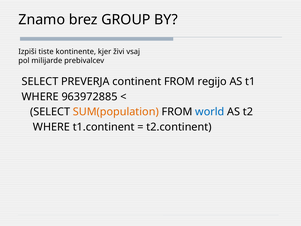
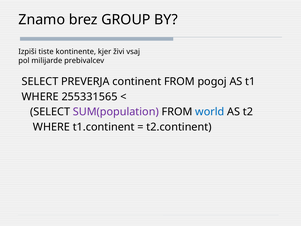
regijo: regijo -> pogoj
963972885: 963972885 -> 255331565
SUM(population colour: orange -> purple
